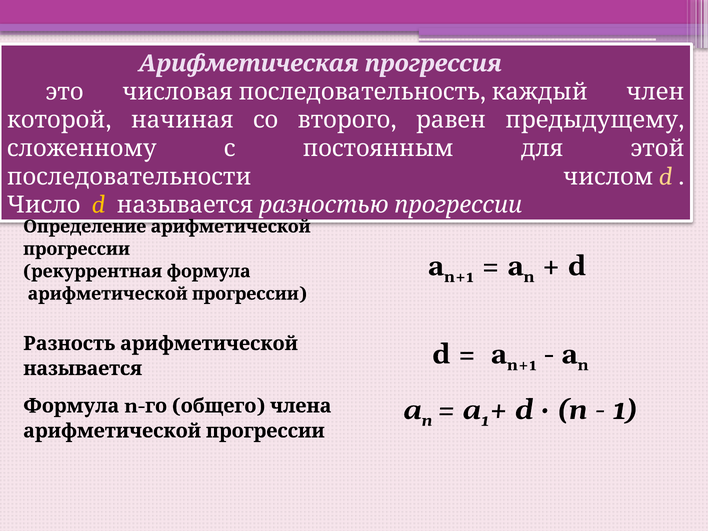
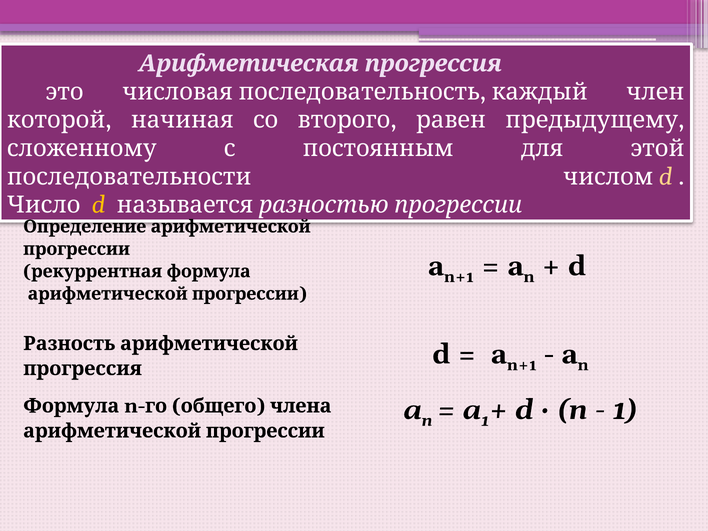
называется at (83, 369): называется -> прогрессия
